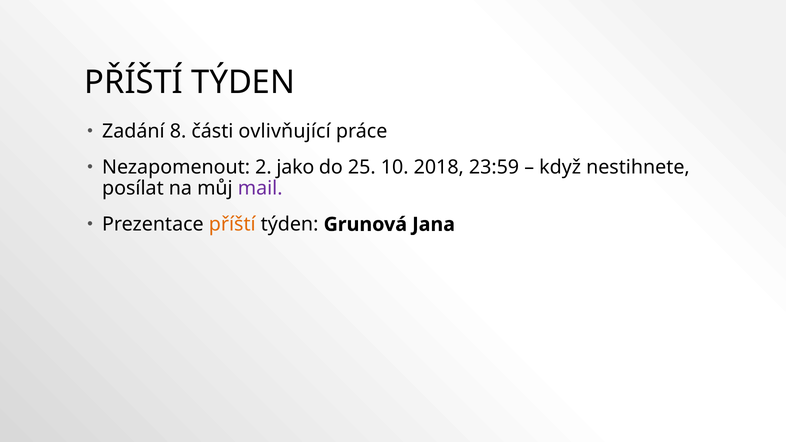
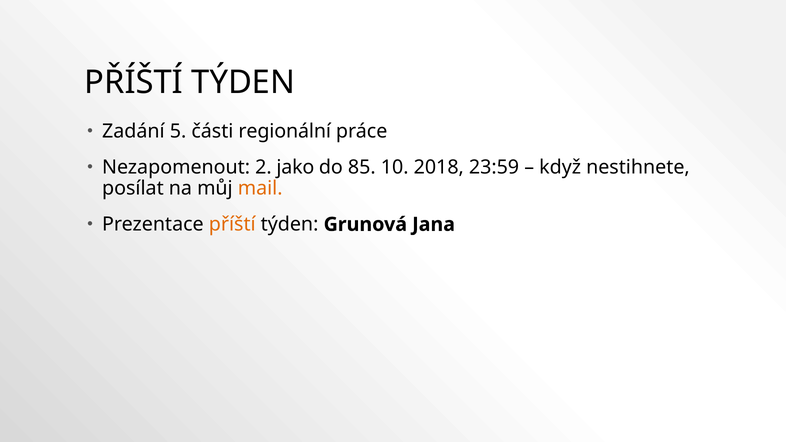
8: 8 -> 5
ovlivňující: ovlivňující -> regionální
25: 25 -> 85
mail colour: purple -> orange
